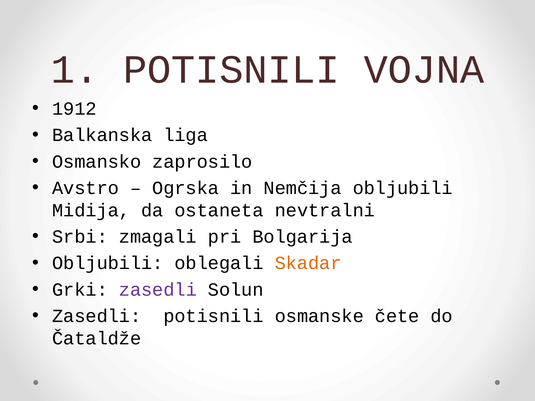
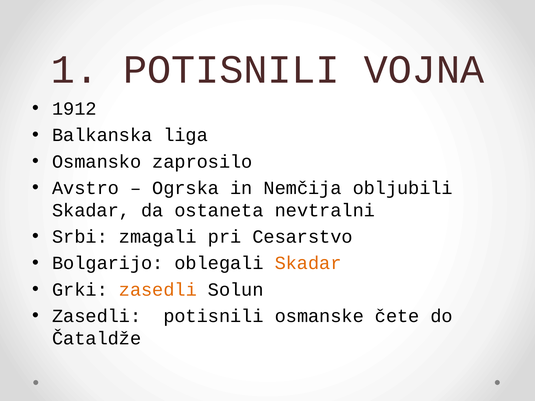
Midija at (91, 210): Midija -> Skadar
Bolgarija: Bolgarija -> Cesarstvo
Obljubili at (108, 263): Obljubili -> Bolgarijo
zasedli at (158, 290) colour: purple -> orange
